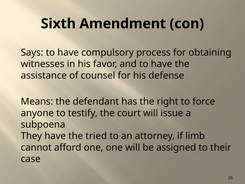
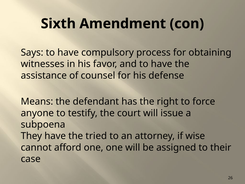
limb: limb -> wise
